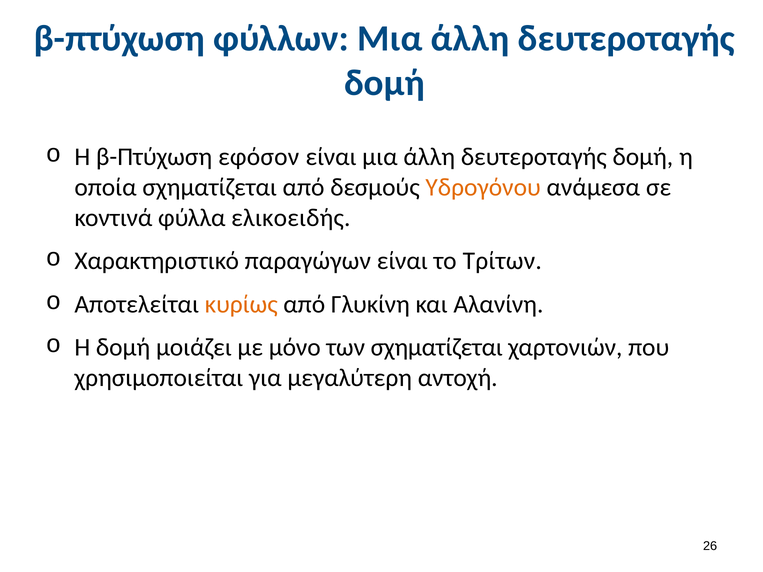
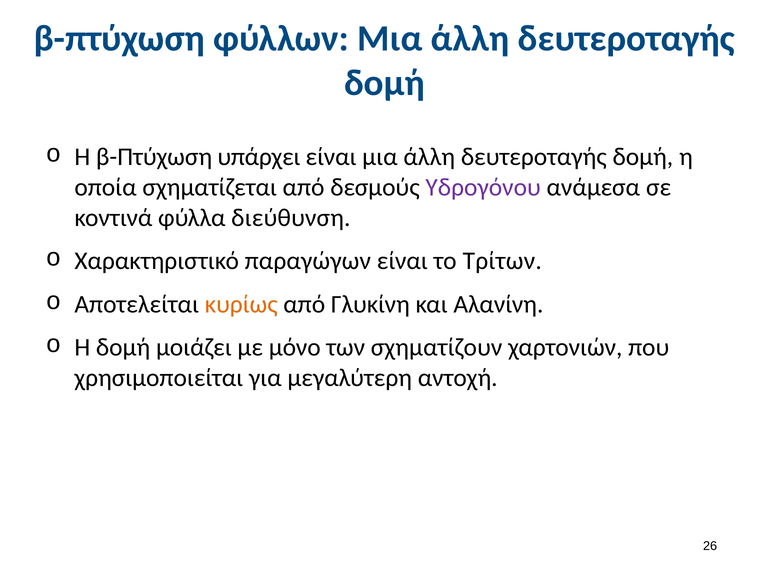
εφόσον: εφόσον -> υπάρχει
Υδρογόνου colour: orange -> purple
ελικοειδής: ελικοειδής -> διεύθυνση
των σχηματίζεται: σχηματίζεται -> σχηματίζουν
